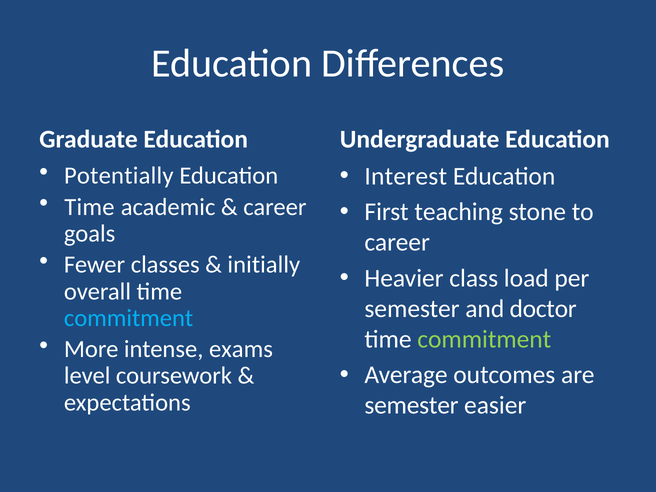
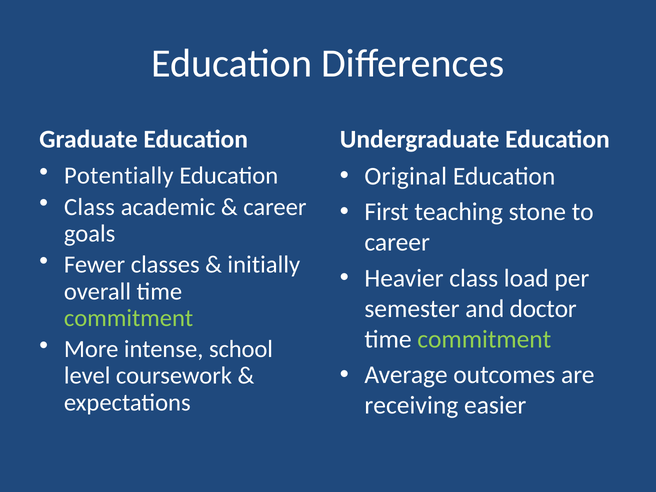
Interest: Interest -> Original
Time at (89, 207): Time -> Class
commitment at (129, 318) colour: light blue -> light green
exams: exams -> school
semester at (412, 406): semester -> receiving
